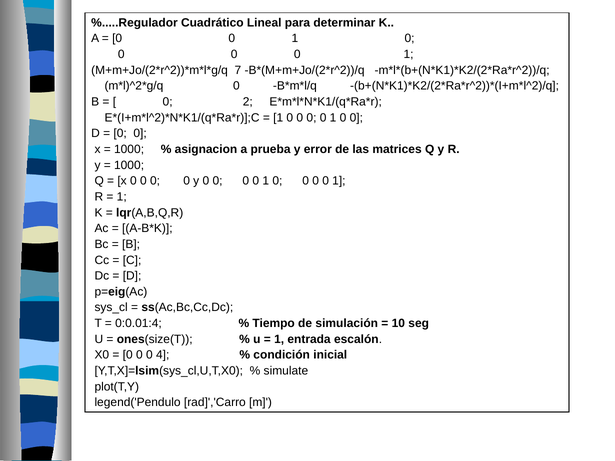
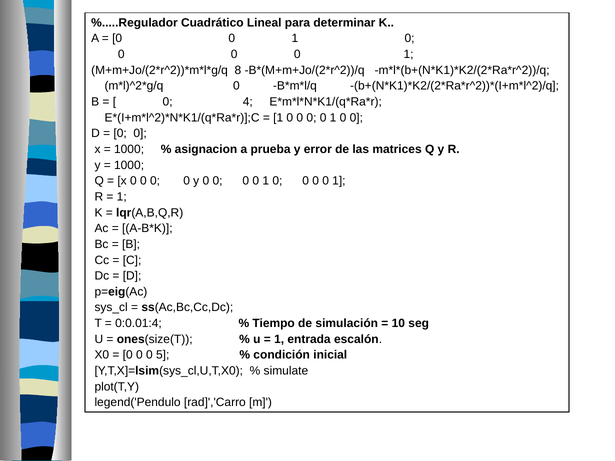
7: 7 -> 8
2: 2 -> 4
4: 4 -> 5
